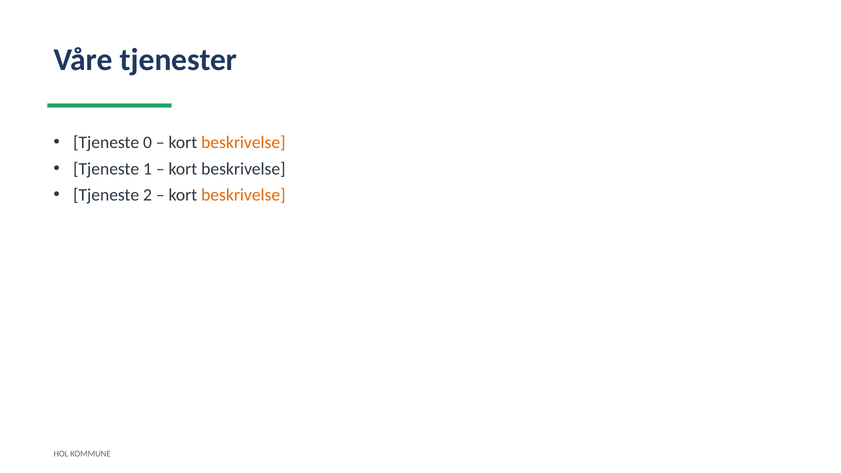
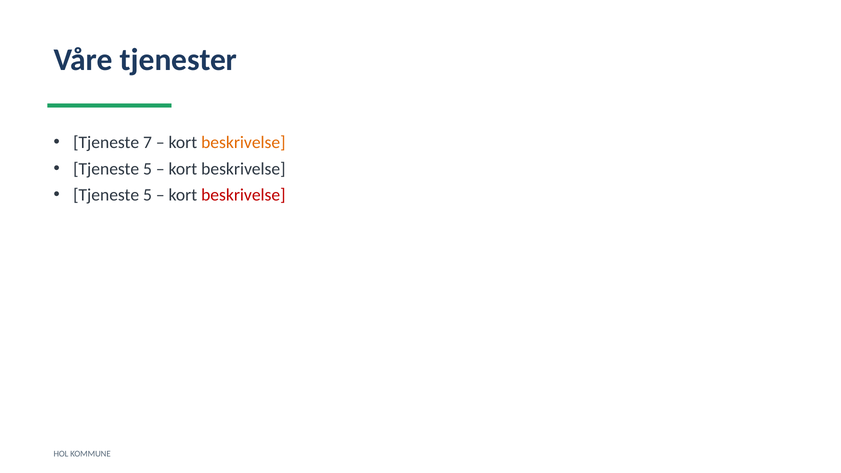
0: 0 -> 7
1 at (147, 169): 1 -> 5
2 at (147, 195): 2 -> 5
beskrivelse at (243, 195) colour: orange -> red
